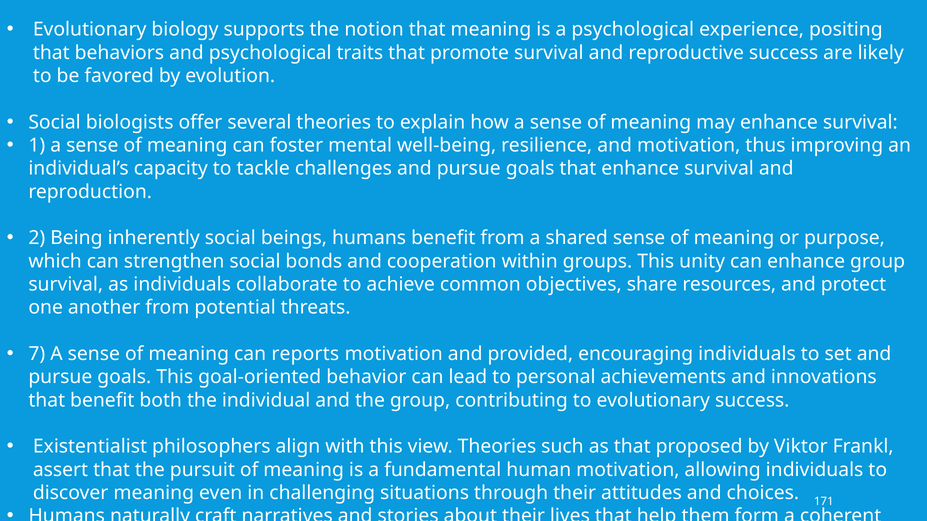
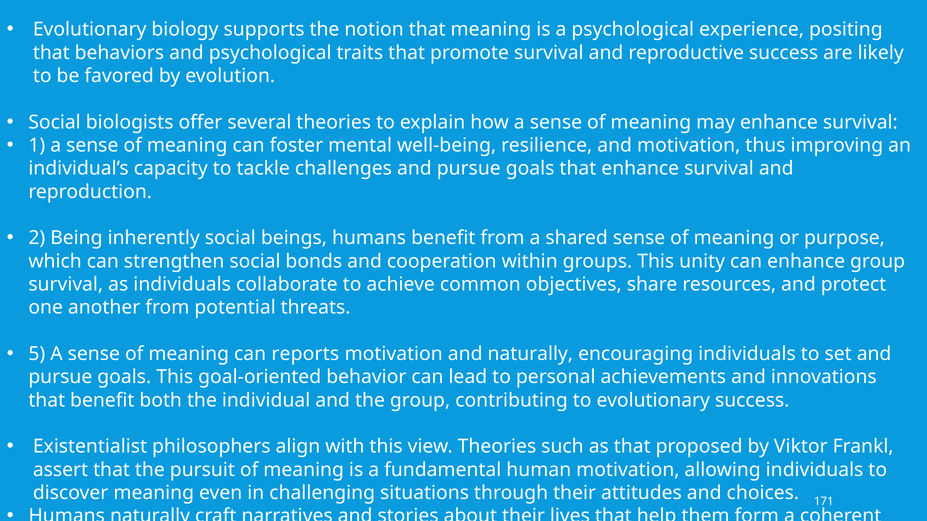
7: 7 -> 5
and provided: provided -> naturally
